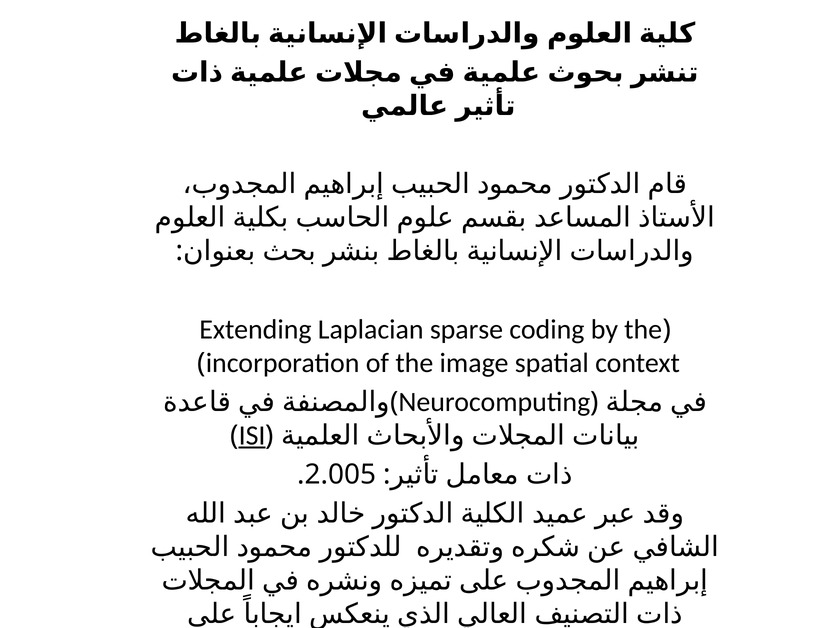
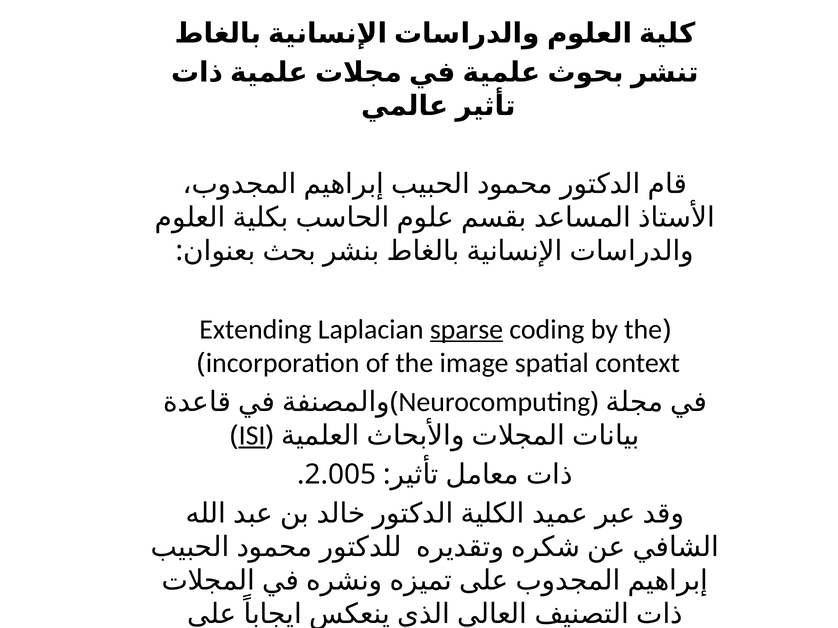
sparse underline: none -> present
